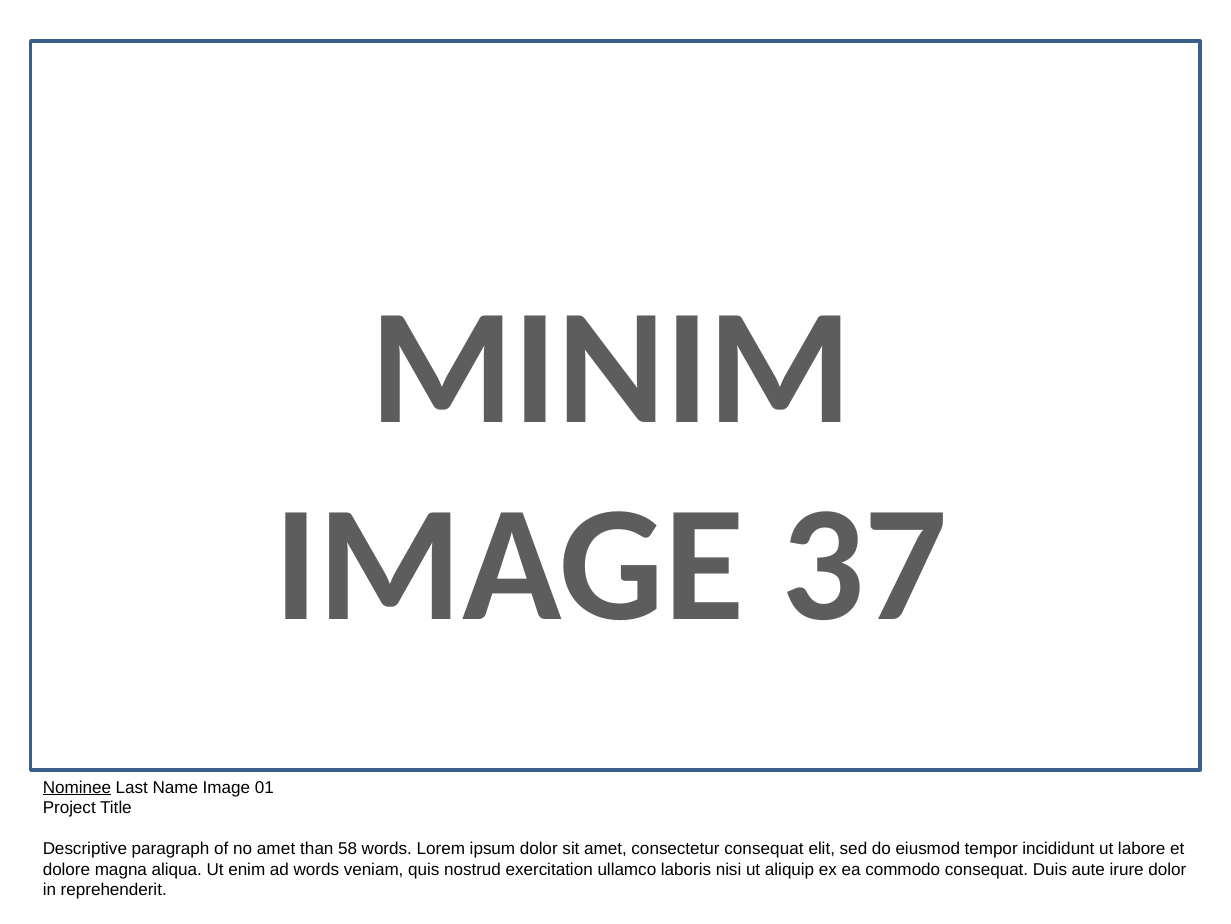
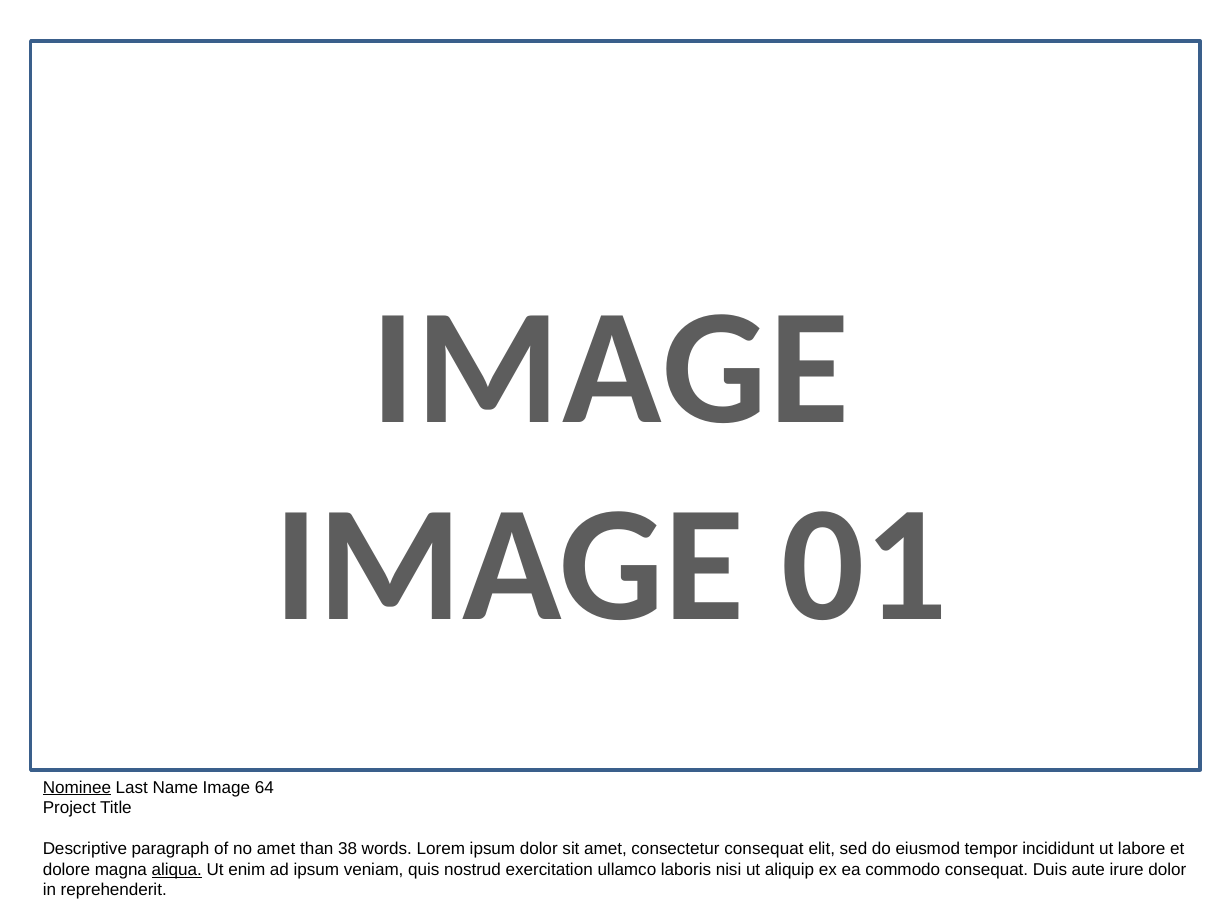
MINIM at (611, 368): MINIM -> IMAGE
37: 37 -> 01
01: 01 -> 64
58: 58 -> 38
aliqua underline: none -> present
ad words: words -> ipsum
